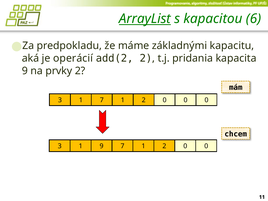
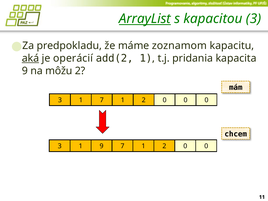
kapacitou 6: 6 -> 3
základnými: základnými -> zoznamom
aká underline: none -> present
add(2 2: 2 -> 1
prvky: prvky -> môžu
